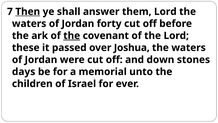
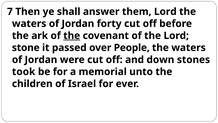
Then underline: present -> none
these: these -> stone
Joshua: Joshua -> People
days: days -> took
